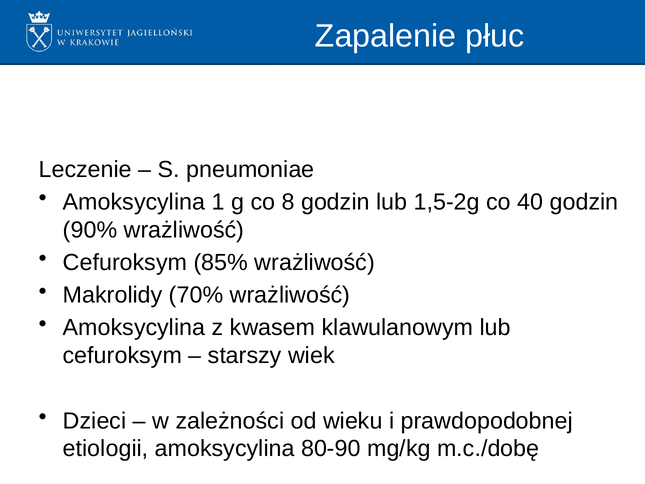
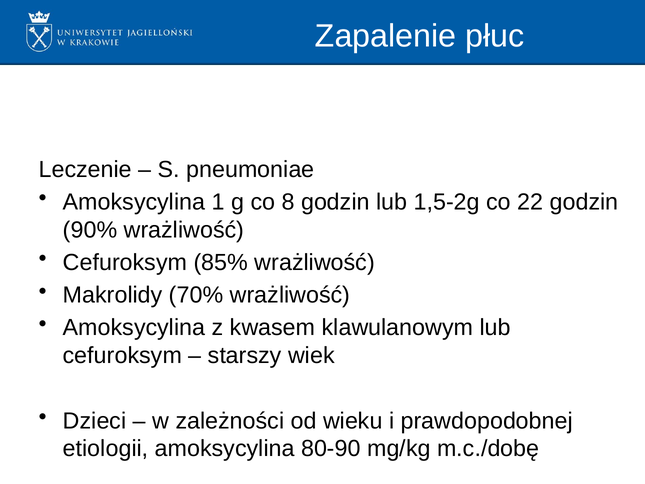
40: 40 -> 22
